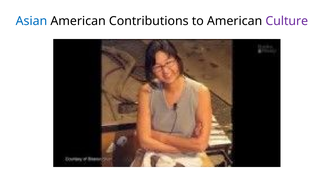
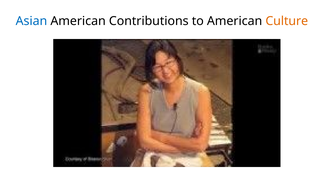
Culture colour: purple -> orange
